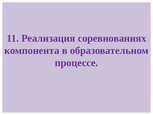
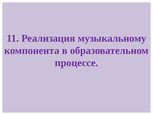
соревнованиях: соревнованиях -> музыкальному
